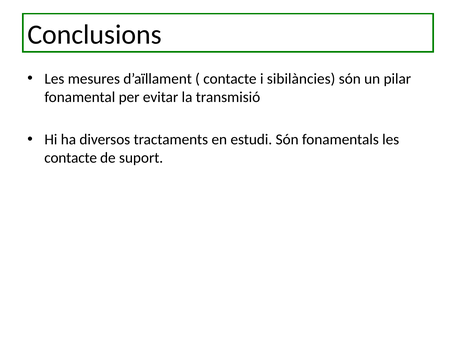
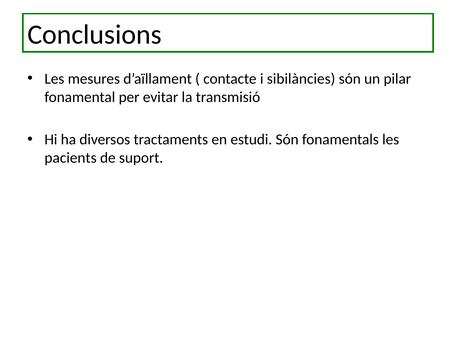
contacte at (71, 158): contacte -> pacients
